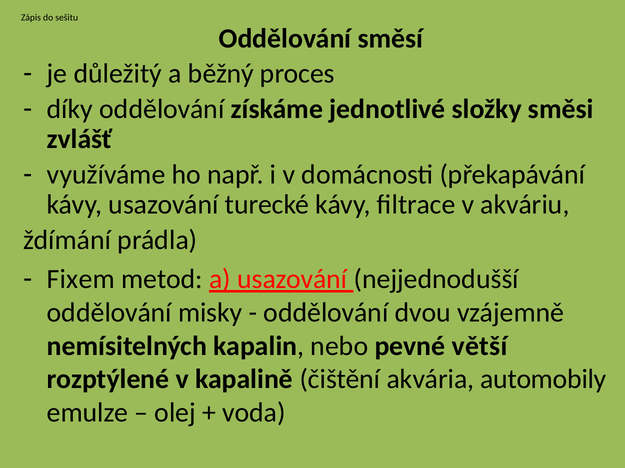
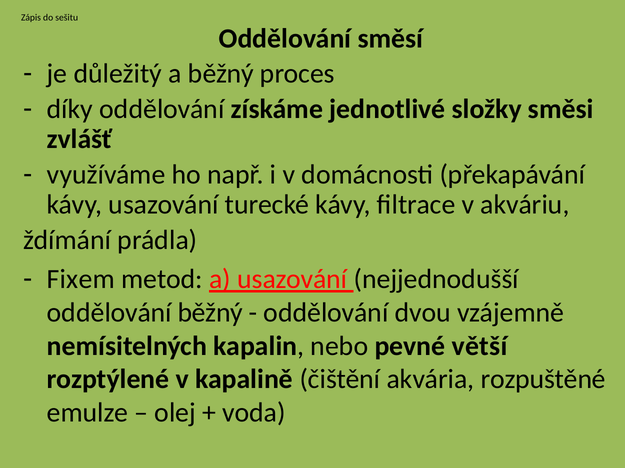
oddělování misky: misky -> běžný
automobily: automobily -> rozpuštěné
